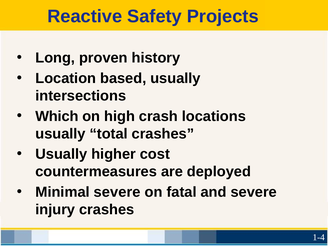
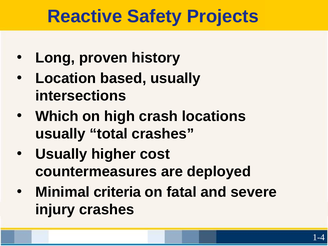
Minimal severe: severe -> criteria
